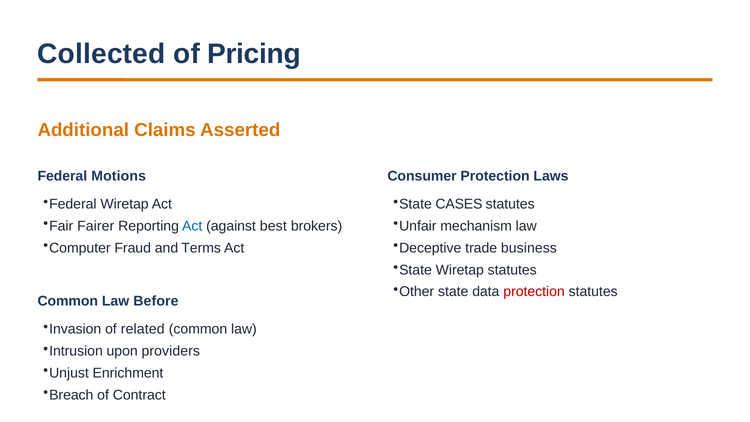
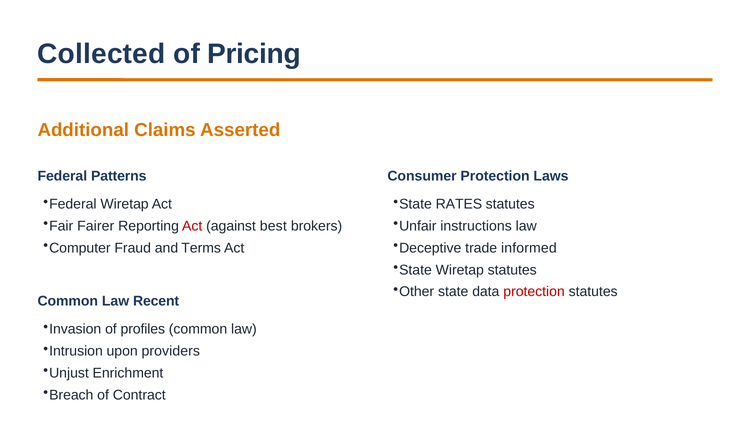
Motions: Motions -> Patterns
CASES: CASES -> RATES
Act at (192, 226) colour: blue -> red
mechanism: mechanism -> instructions
business: business -> informed
Before: Before -> Recent
related: related -> profiles
